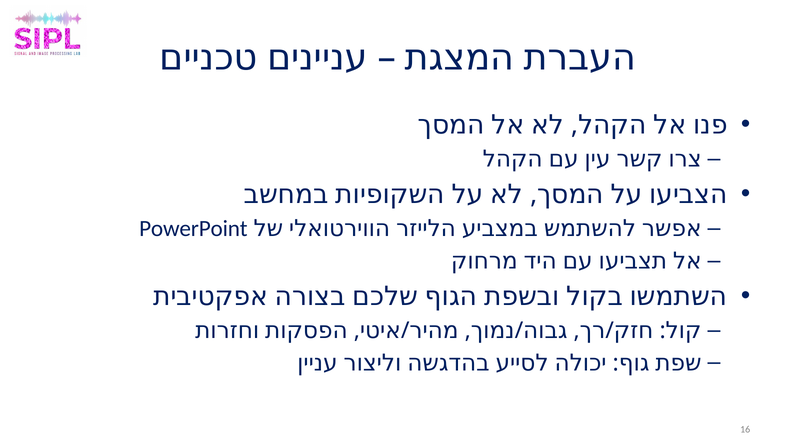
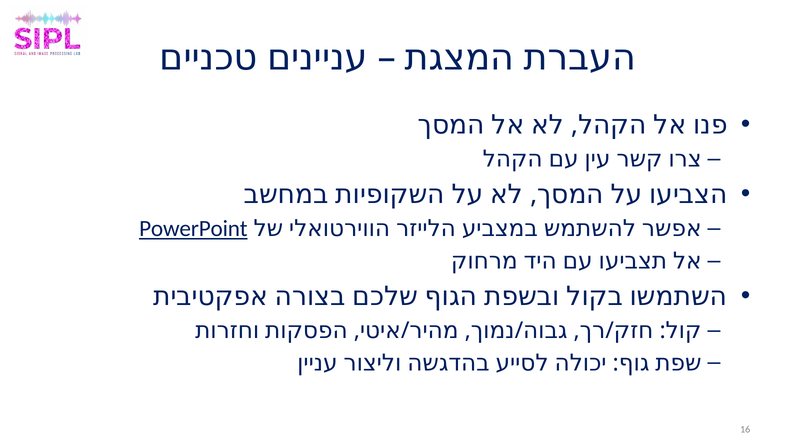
PowerPoint underline: none -> present
